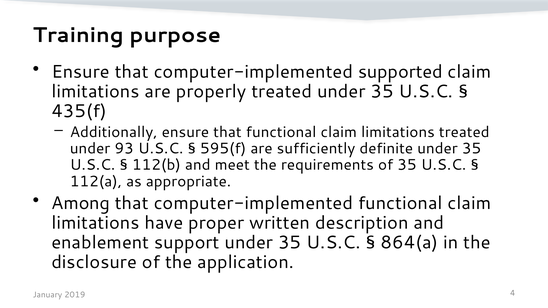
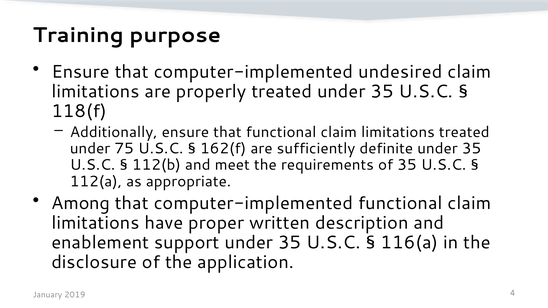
supported: supported -> undesired
435(f: 435(f -> 118(f
93: 93 -> 75
595(f: 595(f -> 162(f
864(a: 864(a -> 116(a
